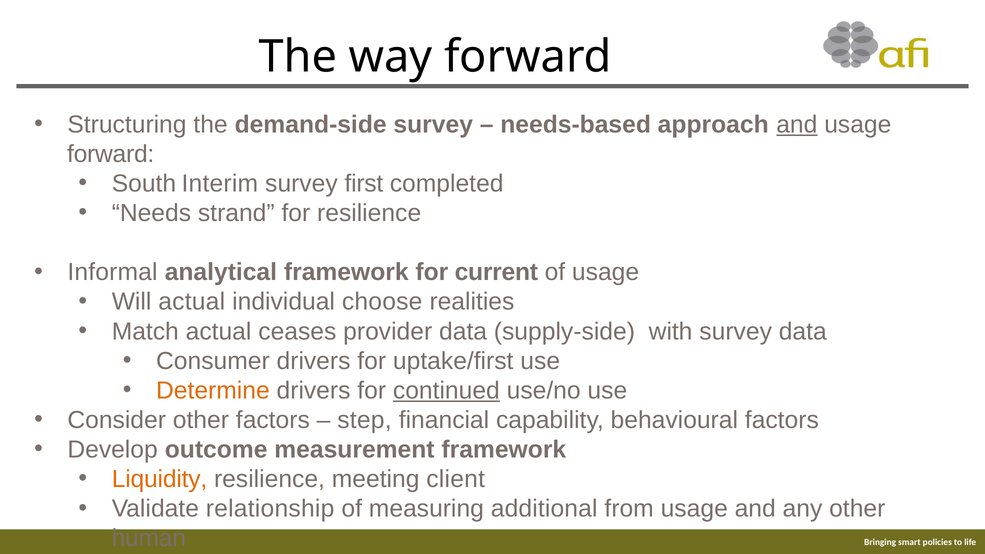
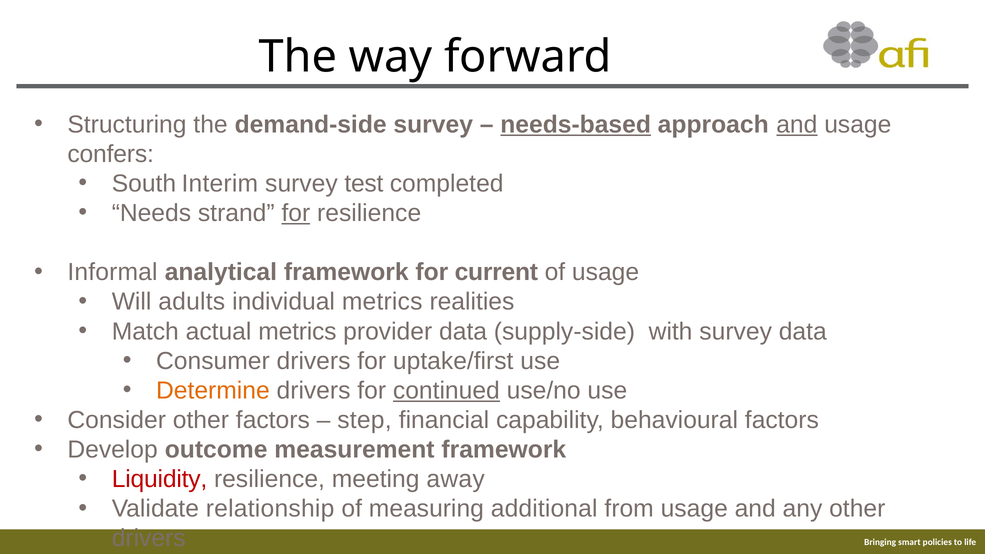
needs-based underline: none -> present
forward at (111, 154): forward -> confers
first: first -> test
for at (296, 213) underline: none -> present
Will actual: actual -> adults
individual choose: choose -> metrics
actual ceases: ceases -> metrics
Liquidity colour: orange -> red
client: client -> away
human at (149, 538): human -> drivers
